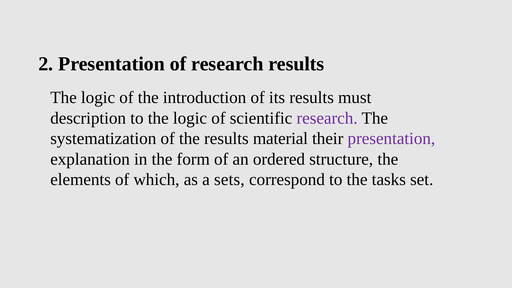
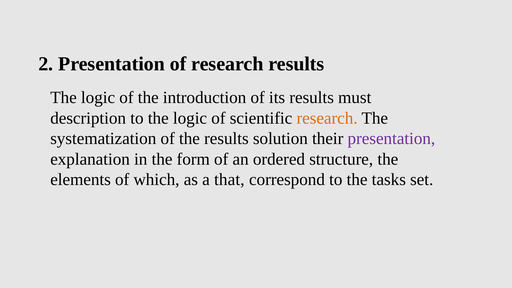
research at (327, 118) colour: purple -> orange
material: material -> solution
sets: sets -> that
